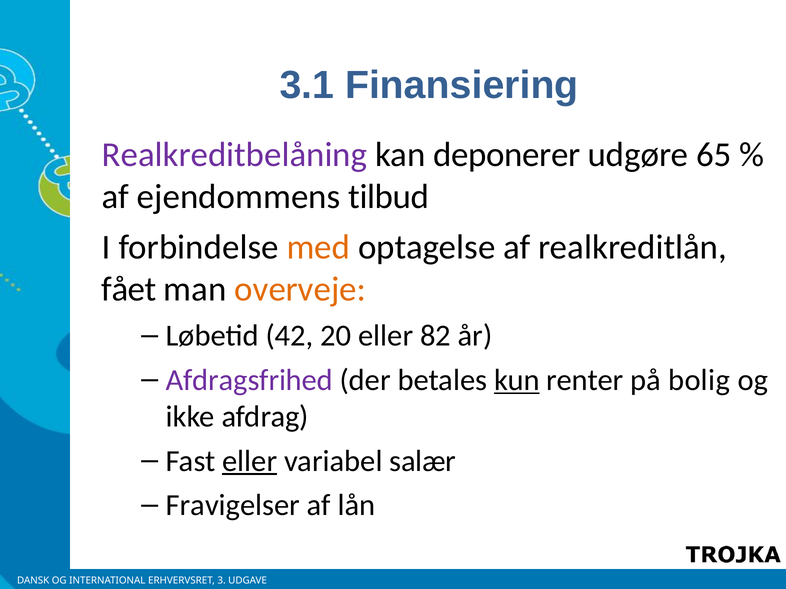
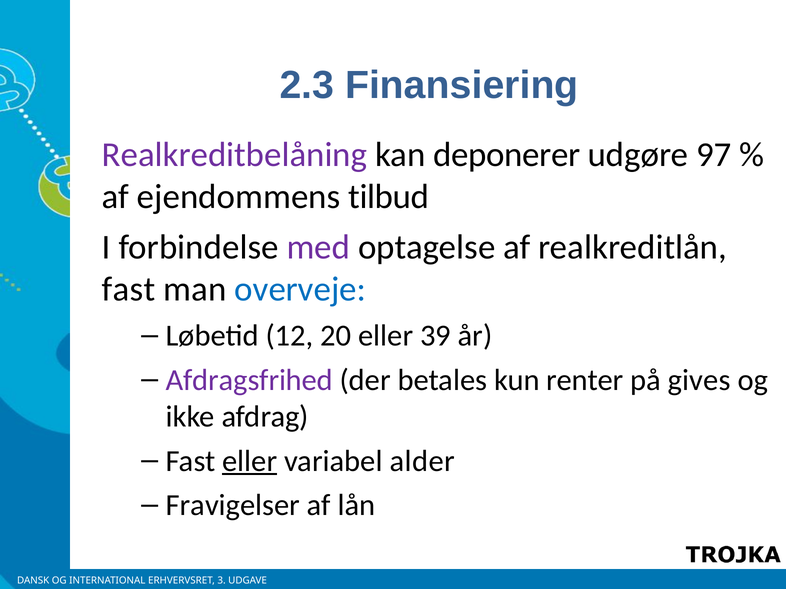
3.1: 3.1 -> 2.3
65: 65 -> 97
med colour: orange -> purple
fået at (129, 289): fået -> fast
overveje colour: orange -> blue
42: 42 -> 12
82: 82 -> 39
kun underline: present -> none
bolig: bolig -> gives
salær: salær -> alder
